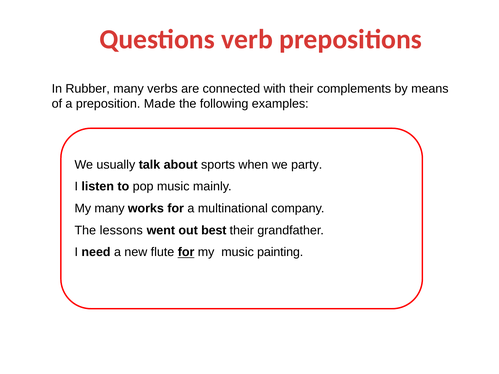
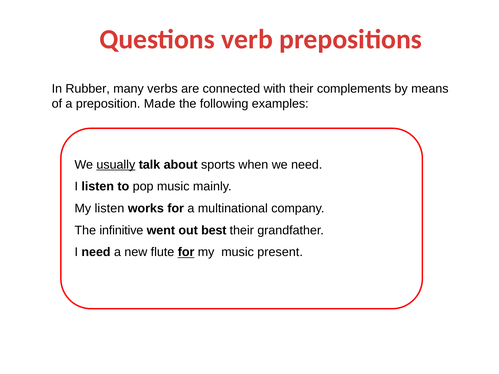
usually underline: none -> present
we party: party -> need
My many: many -> listen
lessons: lessons -> infinitive
painting: painting -> present
